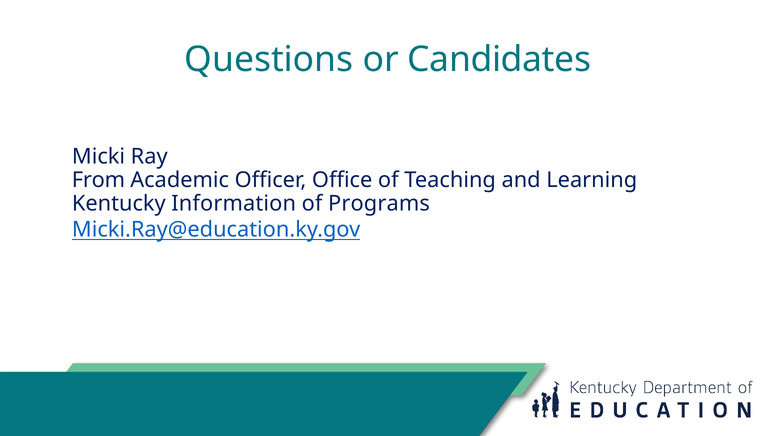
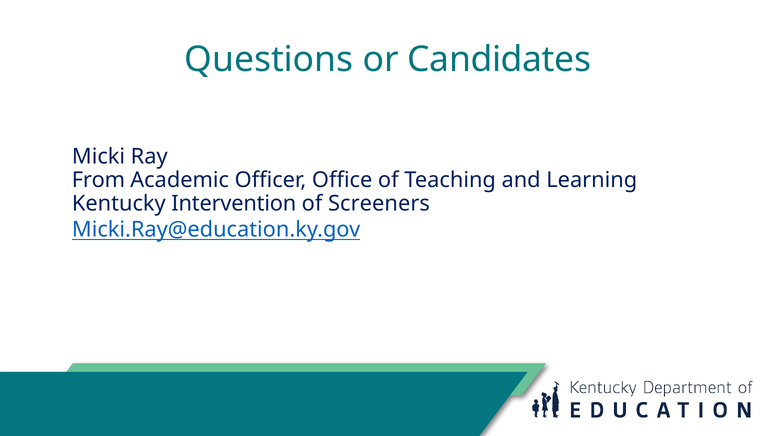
Information: Information -> Intervention
Programs: Programs -> Screeners
